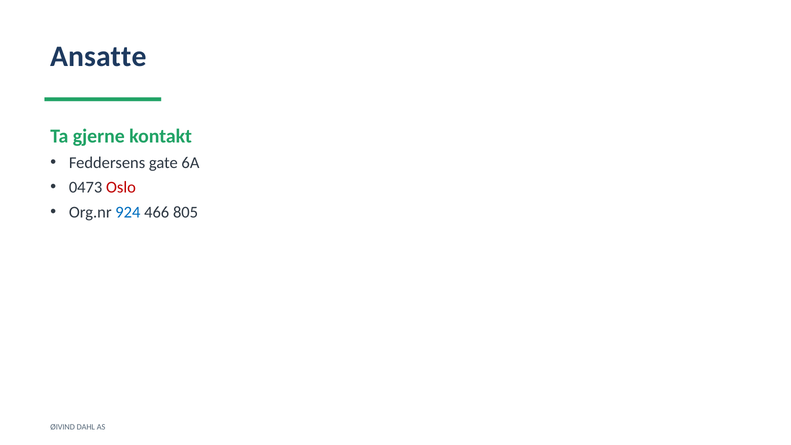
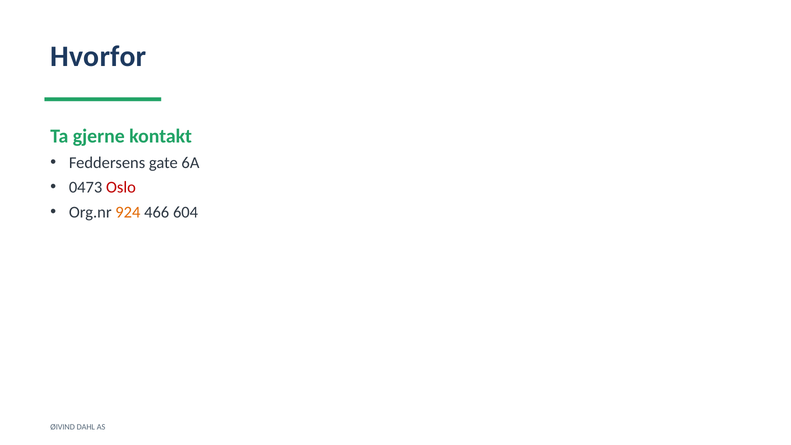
Ansatte: Ansatte -> Hvorfor
924 colour: blue -> orange
805: 805 -> 604
